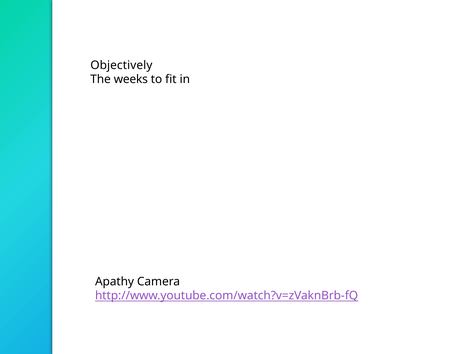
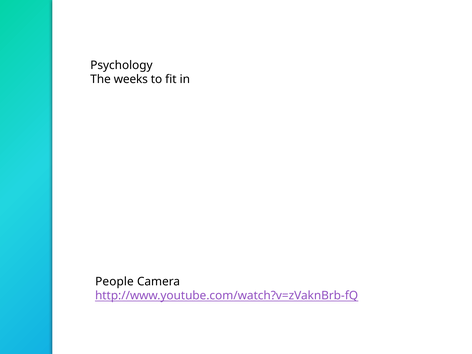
Objectively: Objectively -> Psychology
Apathy: Apathy -> People
